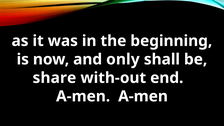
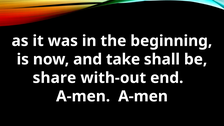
only: only -> take
